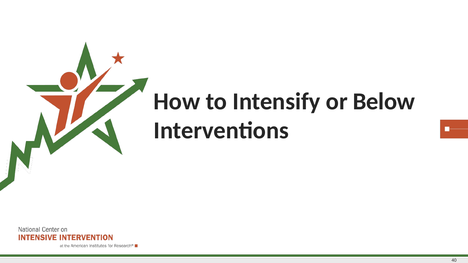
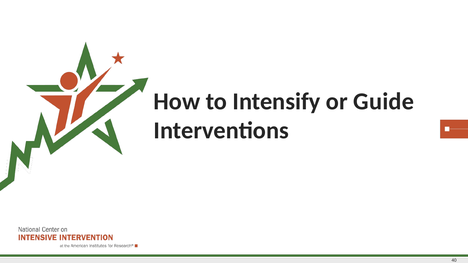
Below: Below -> Guide
